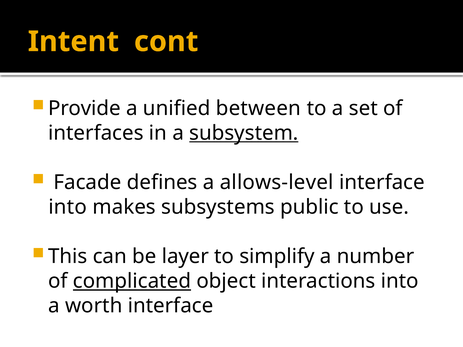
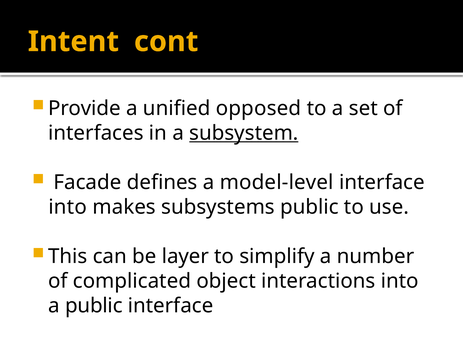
between: between -> opposed
allows-level: allows-level -> model-level
complicated underline: present -> none
a worth: worth -> public
